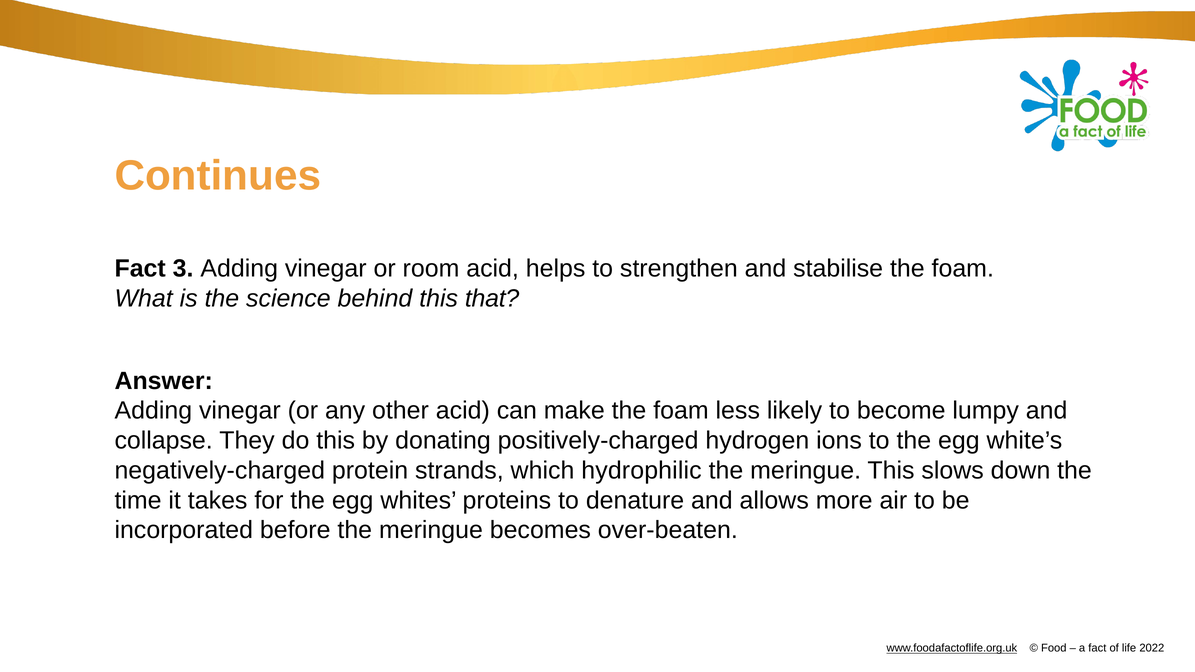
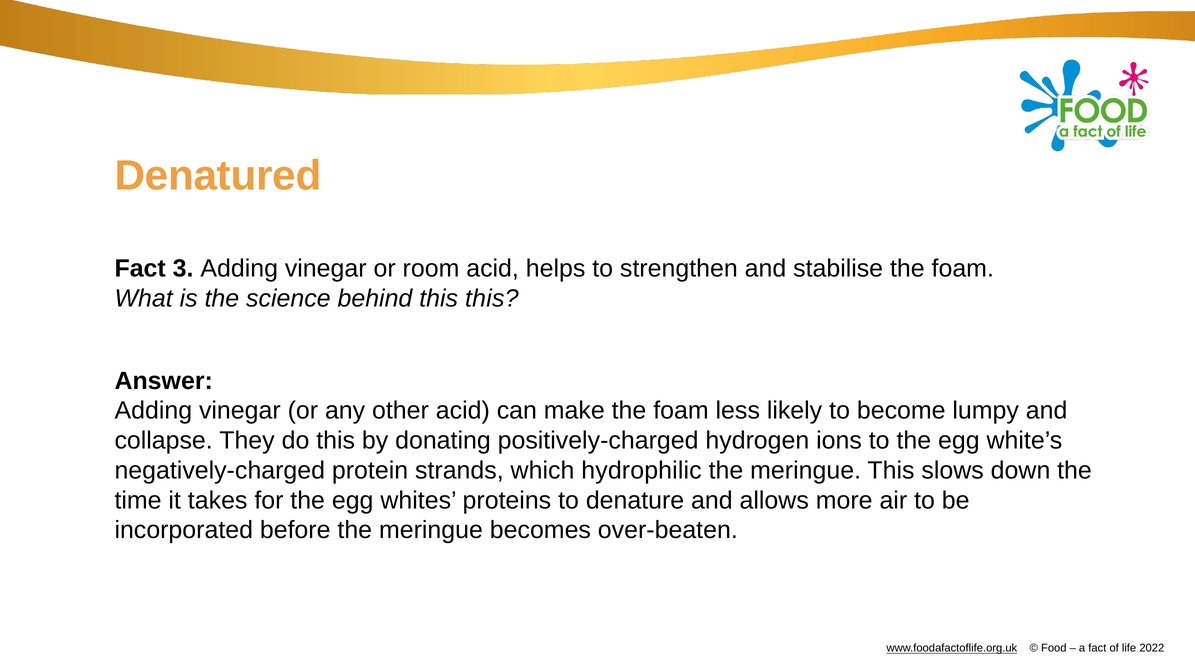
Continues: Continues -> Denatured
this that: that -> this
